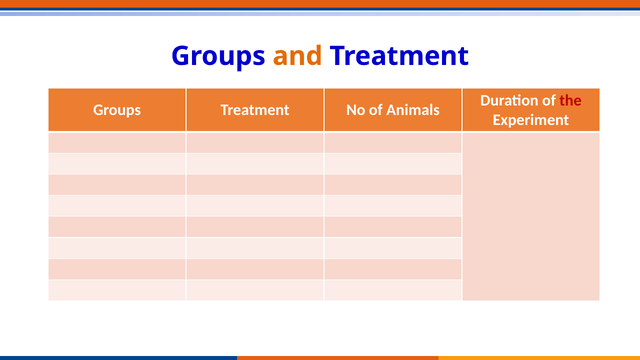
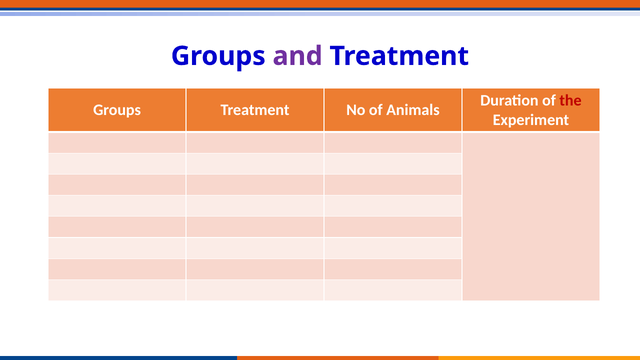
and colour: orange -> purple
